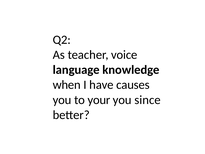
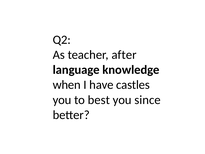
voice: voice -> after
causes: causes -> castles
your: your -> best
